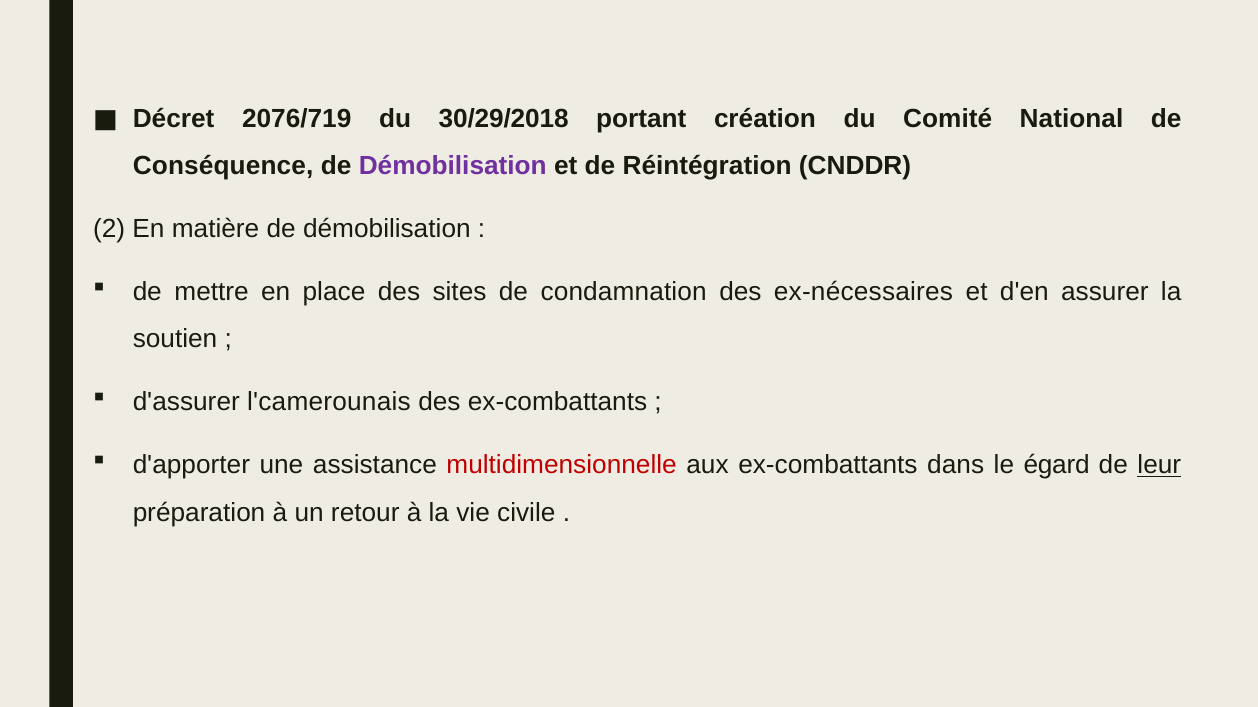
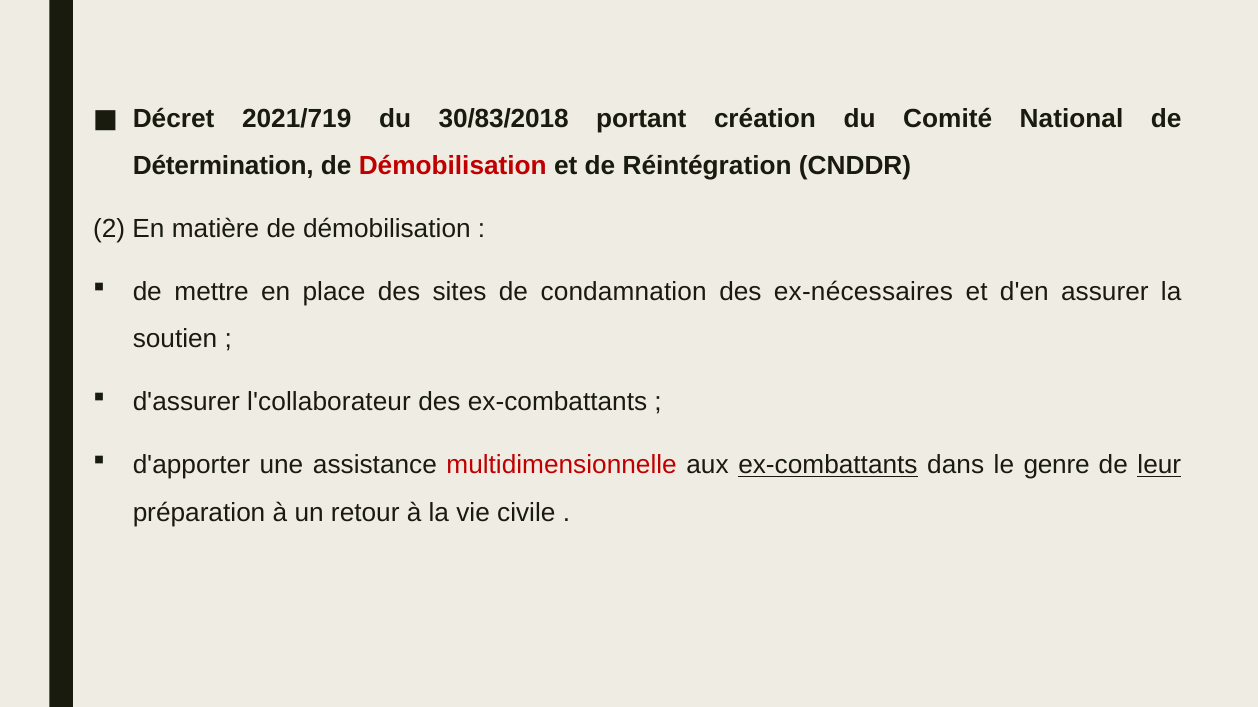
2076/719: 2076/719 -> 2021/719
30/29/2018: 30/29/2018 -> 30/83/2018
Conséquence: Conséquence -> Détermination
Démobilisation at (453, 166) colour: purple -> red
l'camerounais: l'camerounais -> l'collaborateur
ex-combattants at (828, 466) underline: none -> present
égard: égard -> genre
